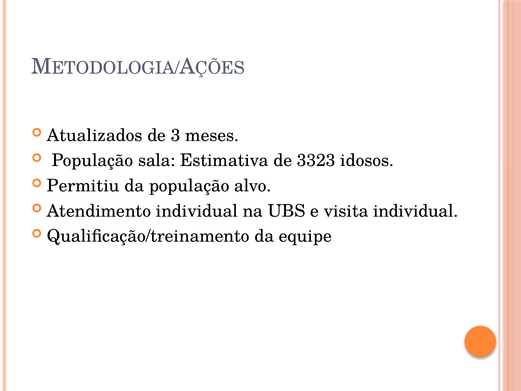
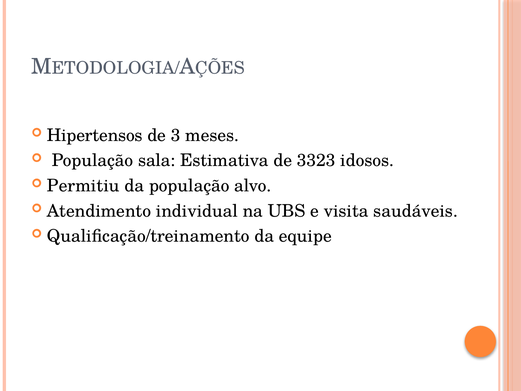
Atualizados: Atualizados -> Hipertensos
visita individual: individual -> saudáveis
